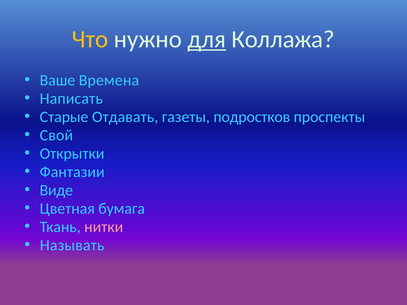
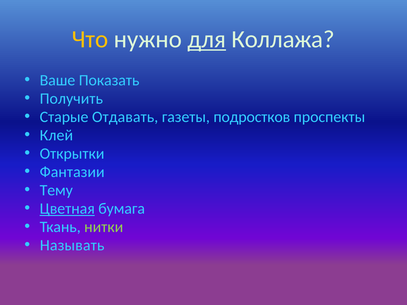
Времена: Времена -> Показать
Написать: Написать -> Получить
Свой: Свой -> Клей
Виде: Виде -> Тему
Цветная underline: none -> present
нитки colour: pink -> light green
